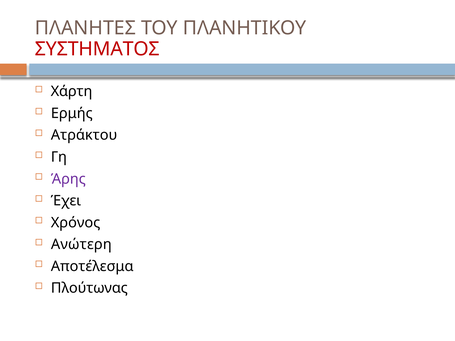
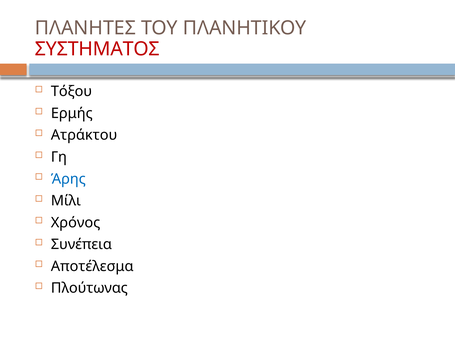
Χάρτη: Χάρτη -> Τόξου
Άρης colour: purple -> blue
Έχει: Έχει -> Μίλι
Ανώτερη: Ανώτερη -> Συνέπεια
